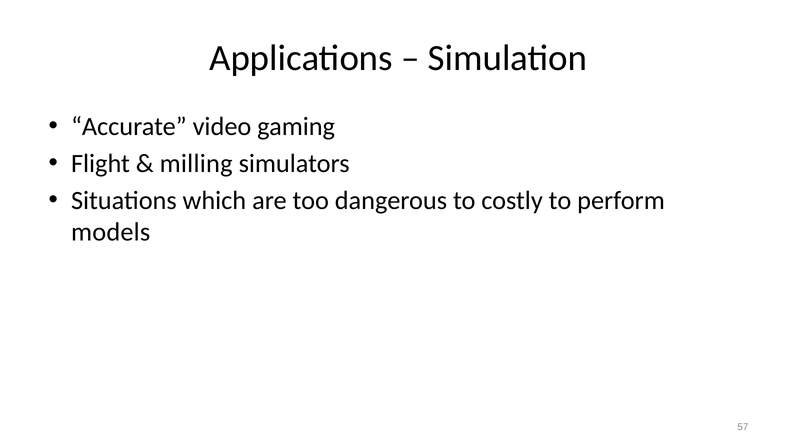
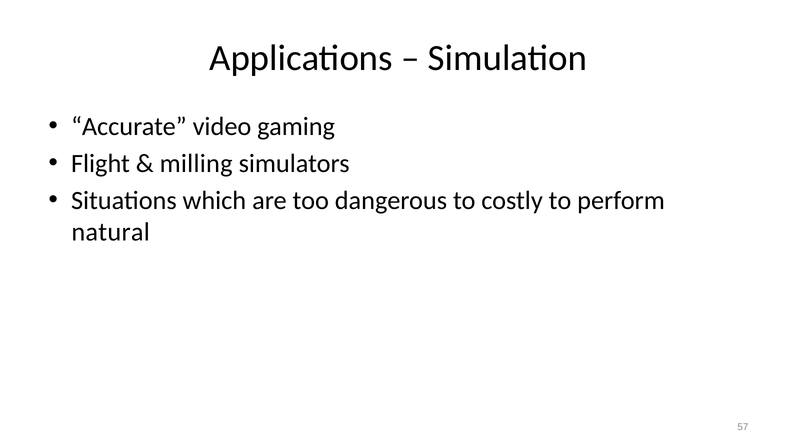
models: models -> natural
